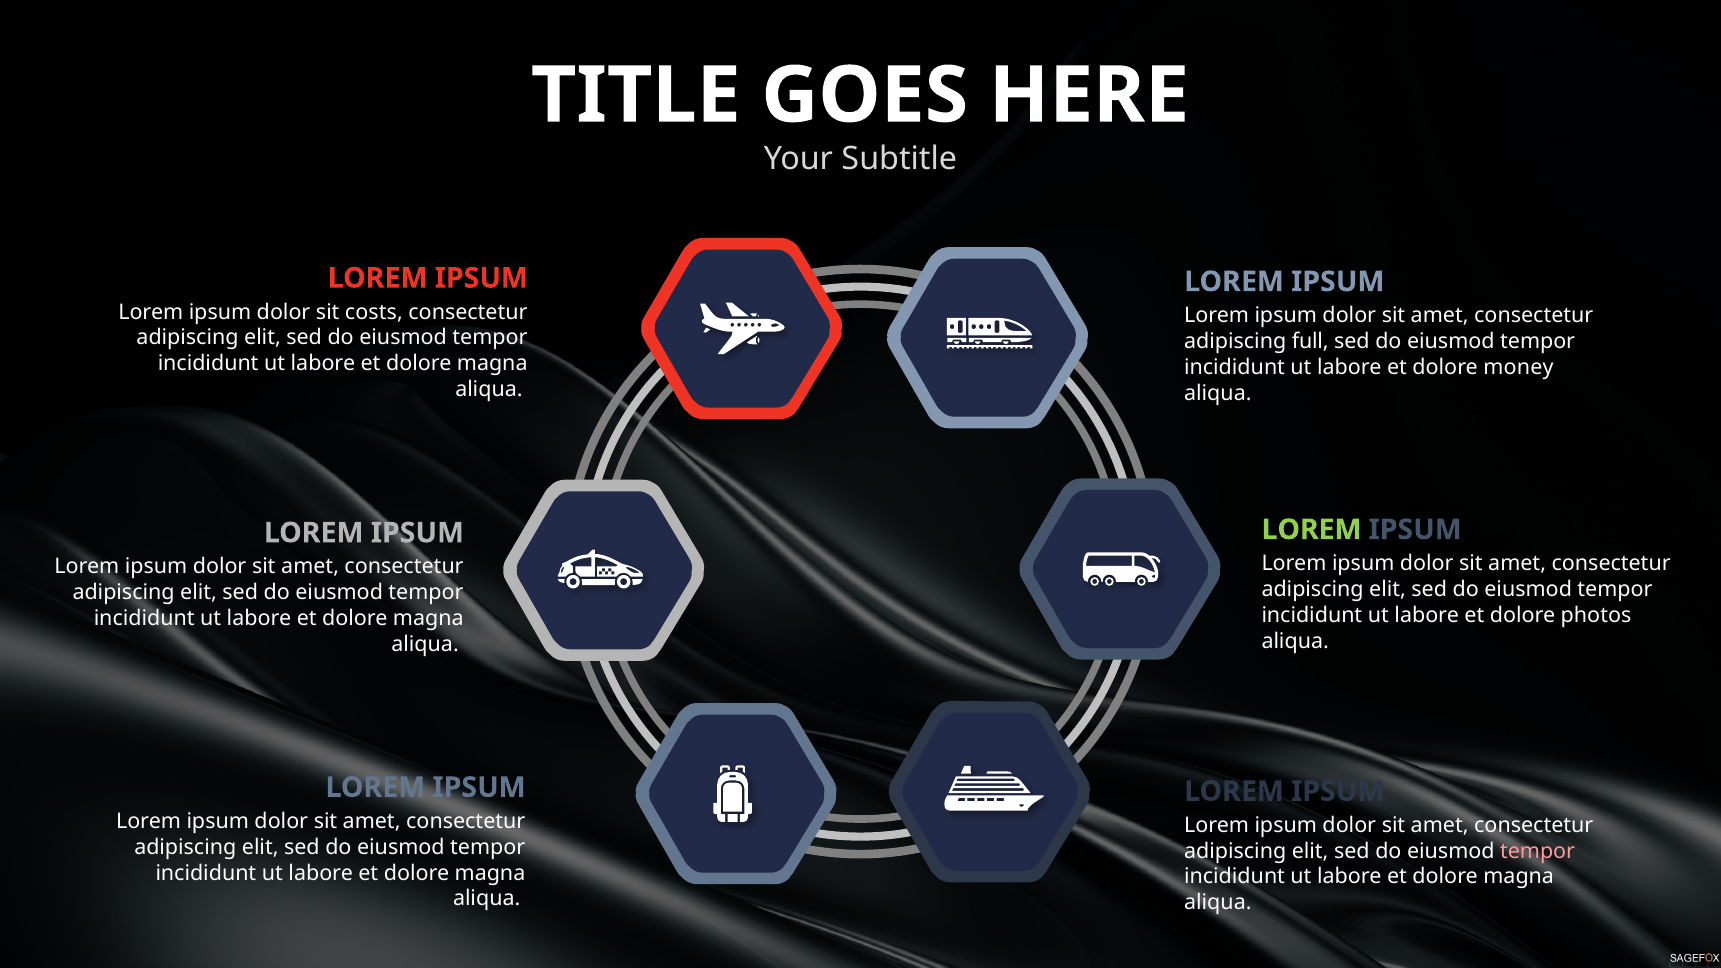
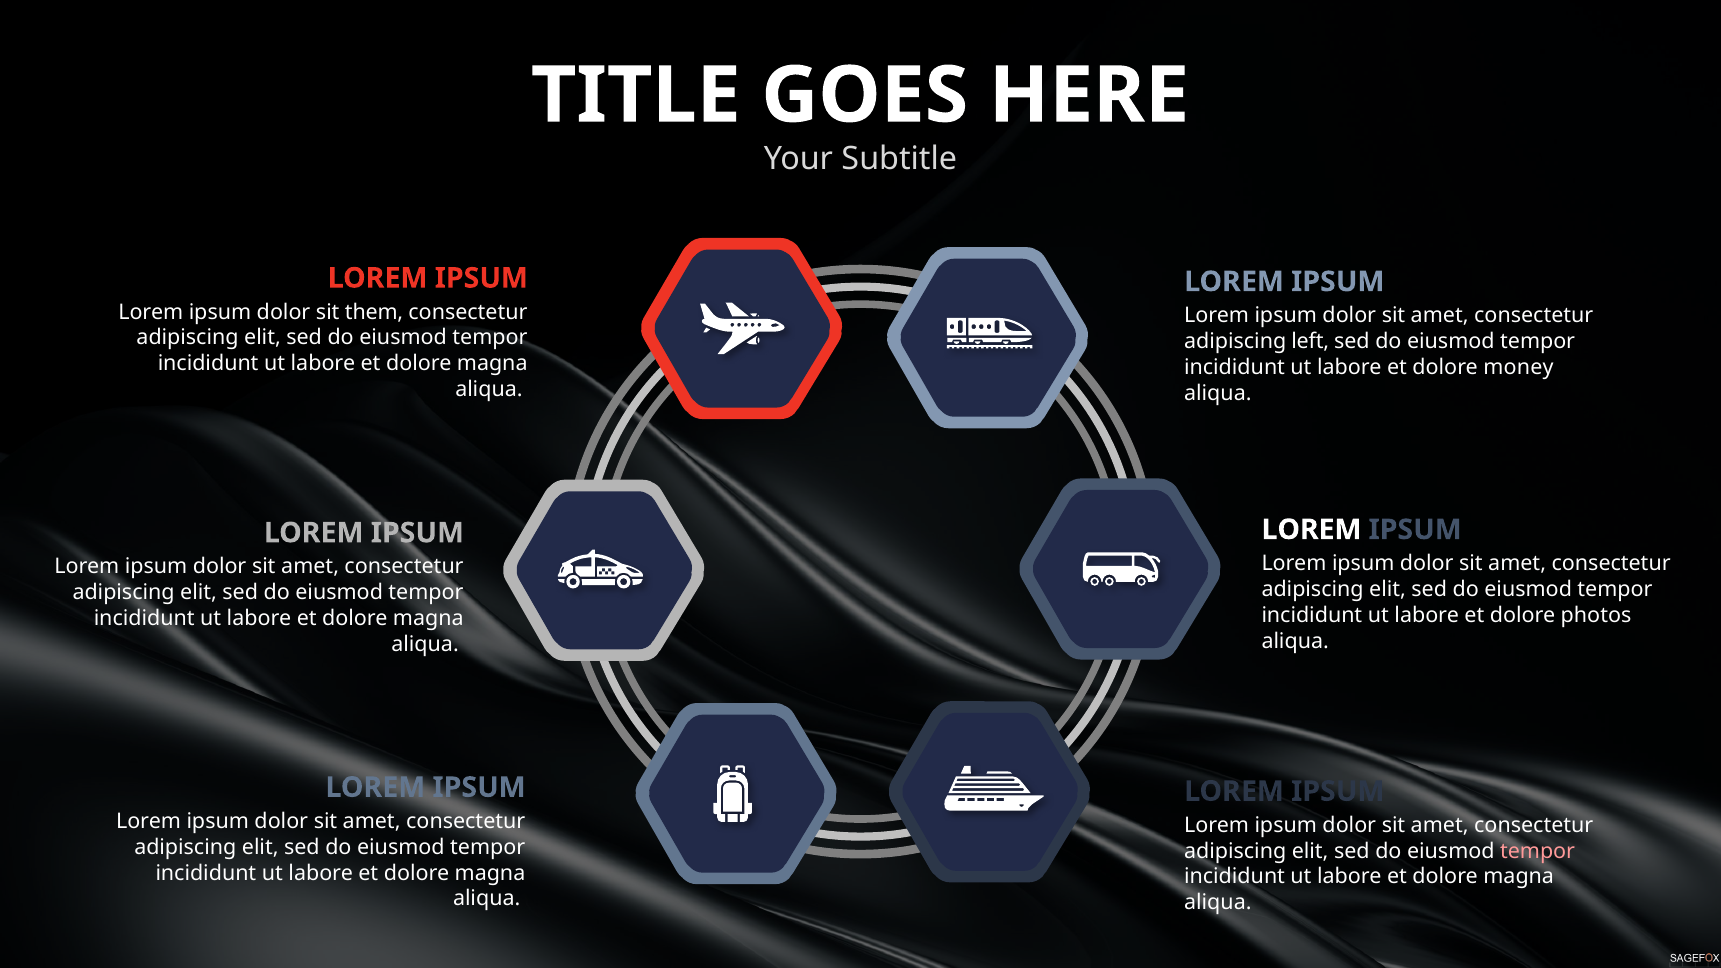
costs: costs -> them
full: full -> left
LOREM at (1311, 530) colour: light green -> white
